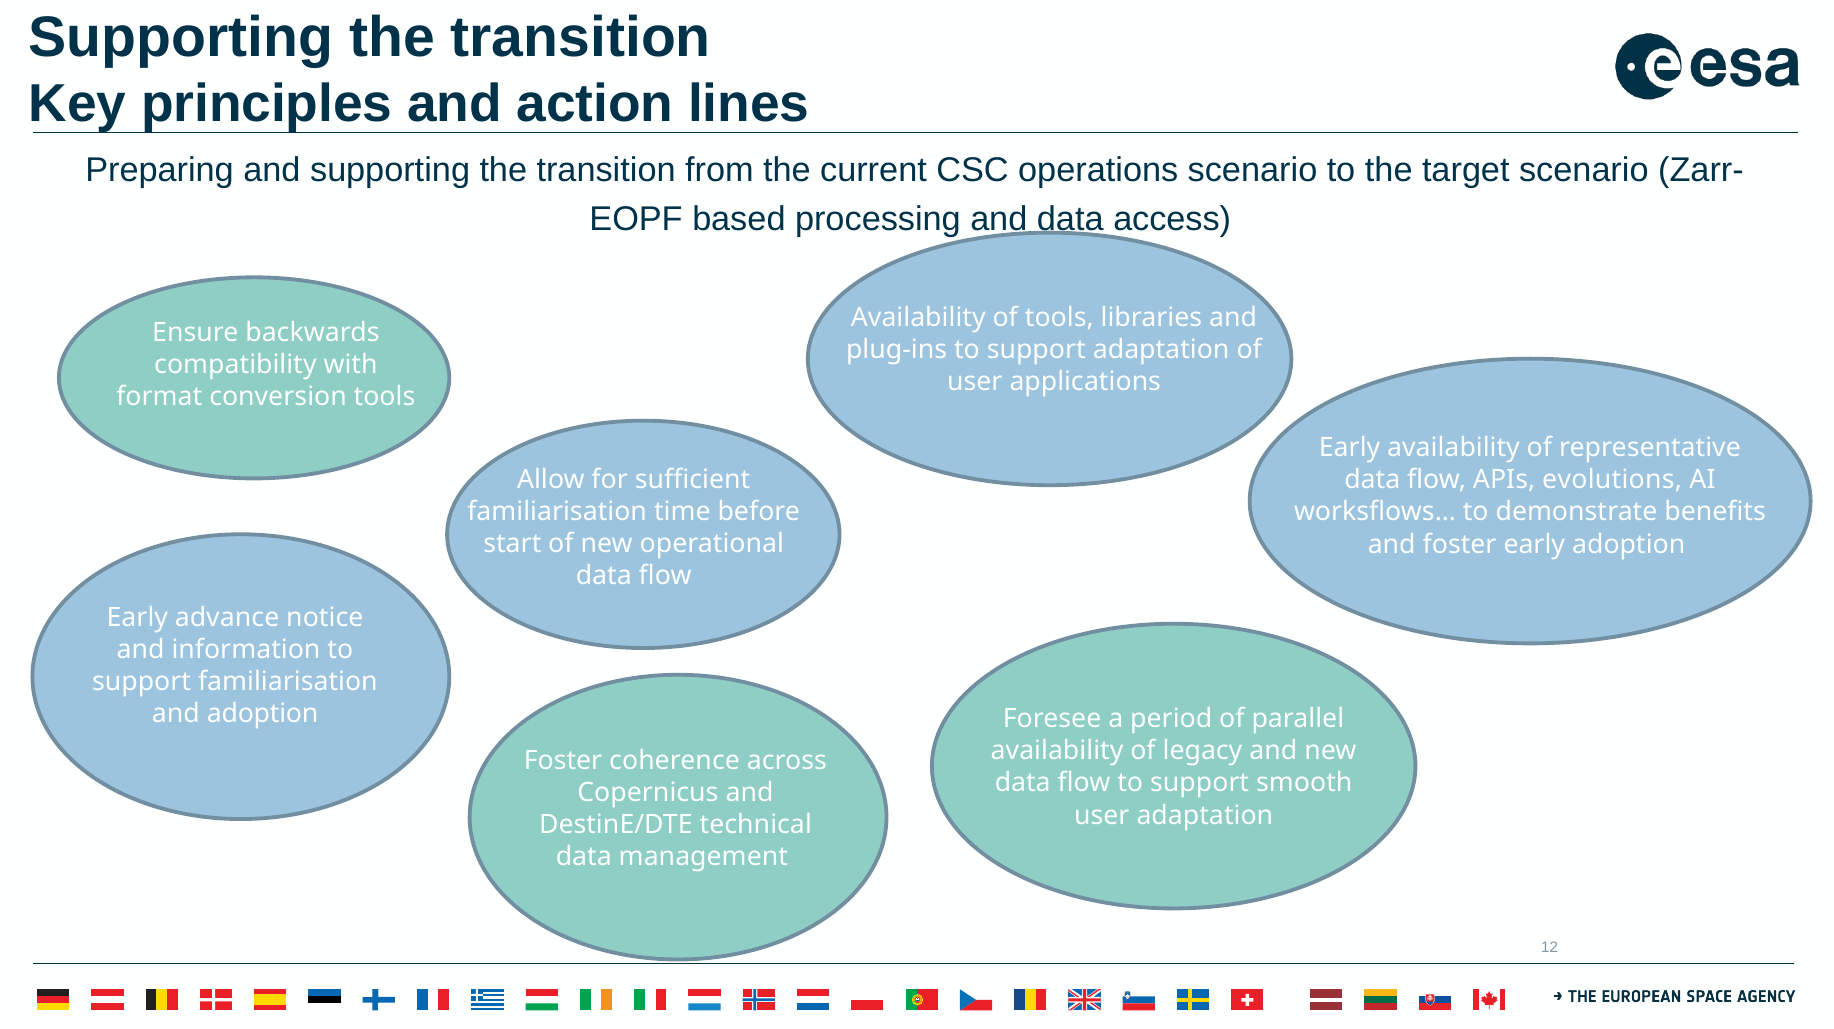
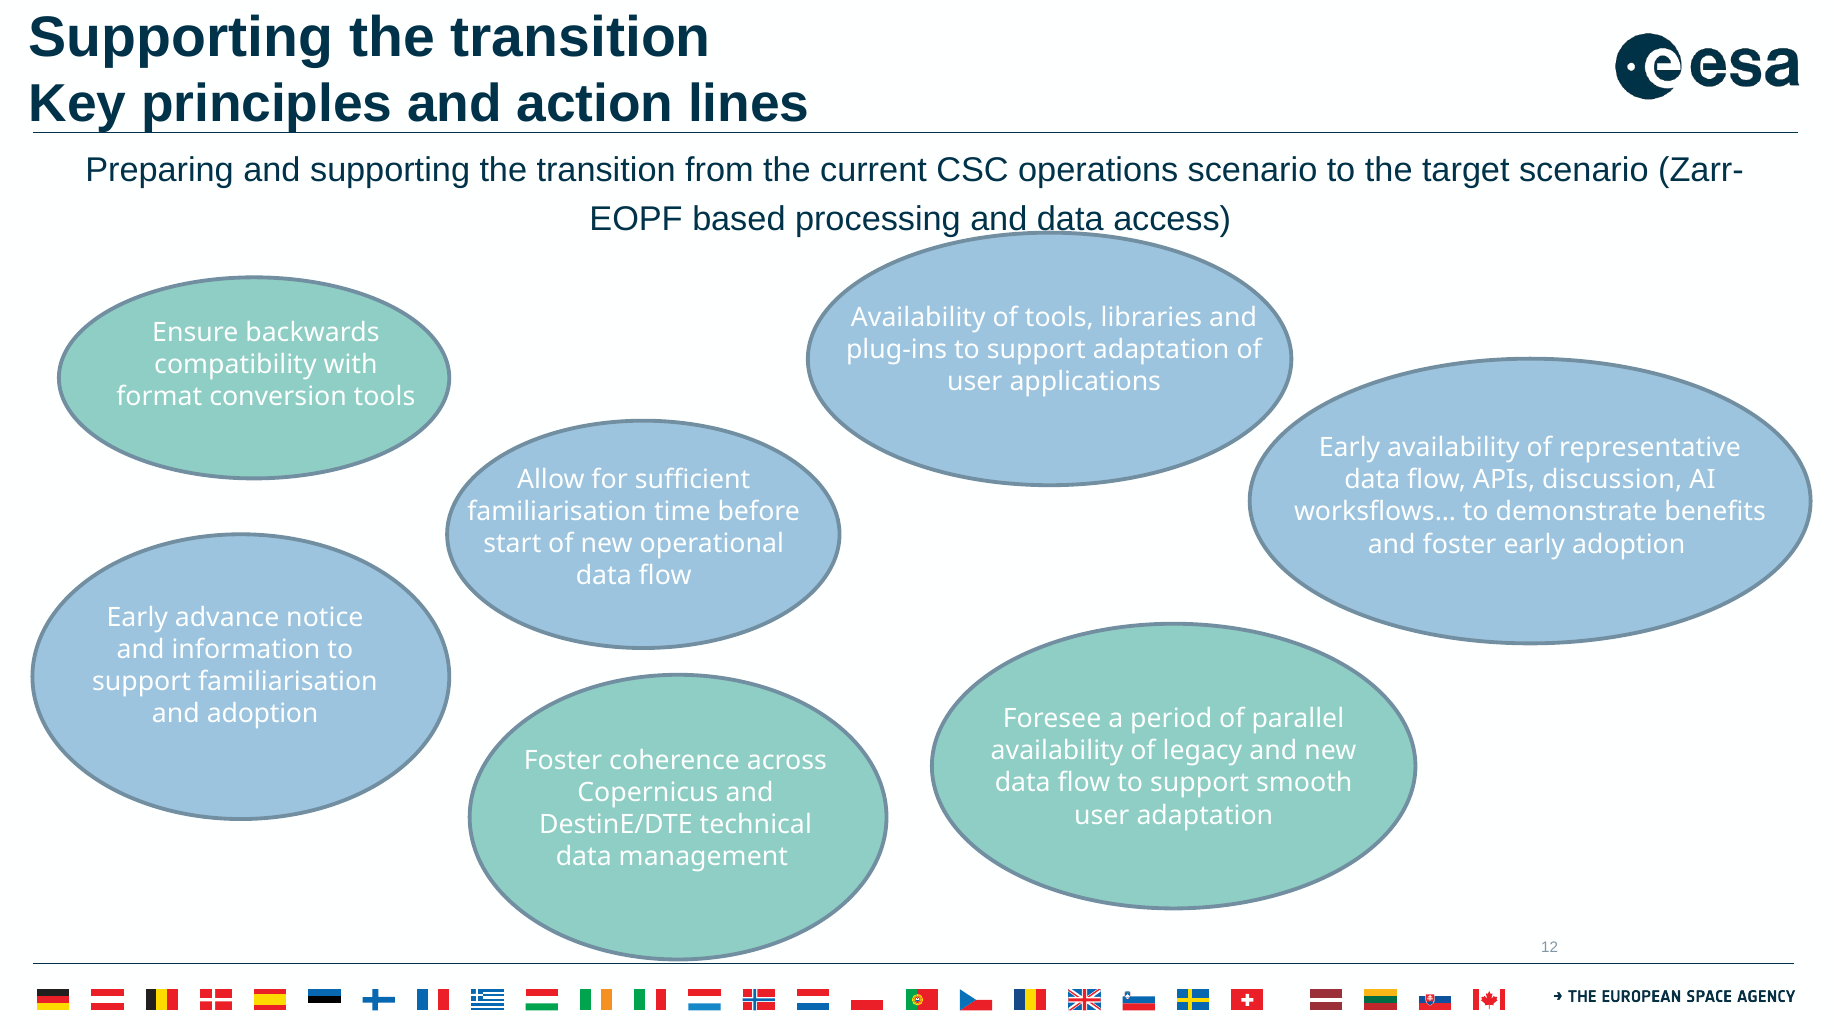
evolutions: evolutions -> discussion
